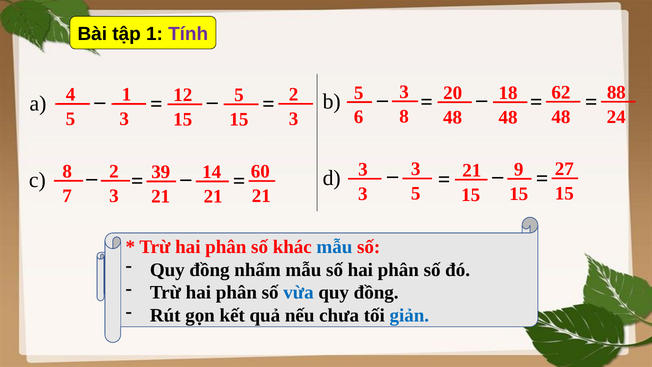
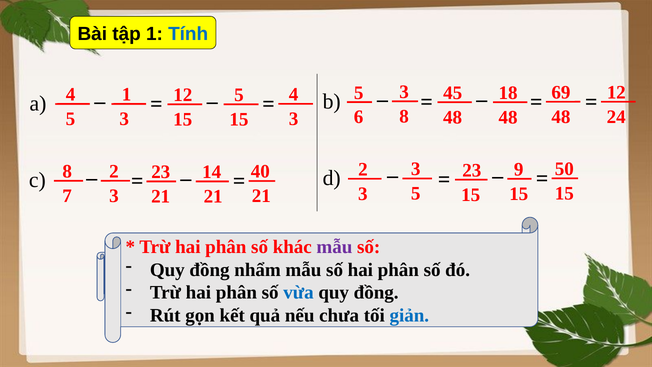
Tính colour: purple -> blue
62: 62 -> 69
2 at (294, 94): 2 -> 4
20: 20 -> 45
88 at (616, 92): 88 -> 12
27: 27 -> 50
60: 60 -> 40
21 at (472, 170): 21 -> 23
3 at (363, 169): 3 -> 2
39 at (161, 172): 39 -> 23
mẫu at (334, 247) colour: blue -> purple
